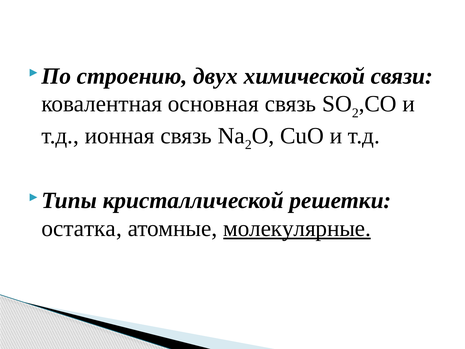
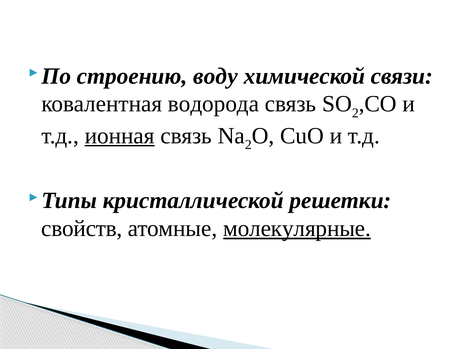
двух: двух -> воду
основная: основная -> водорода
ионная underline: none -> present
остатка: остатка -> свойств
